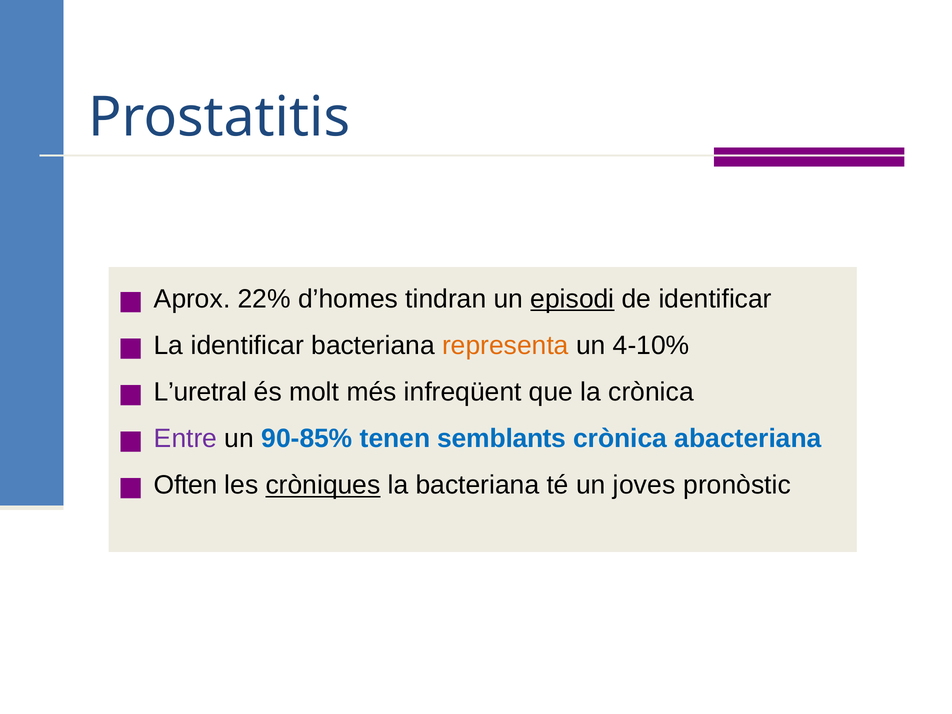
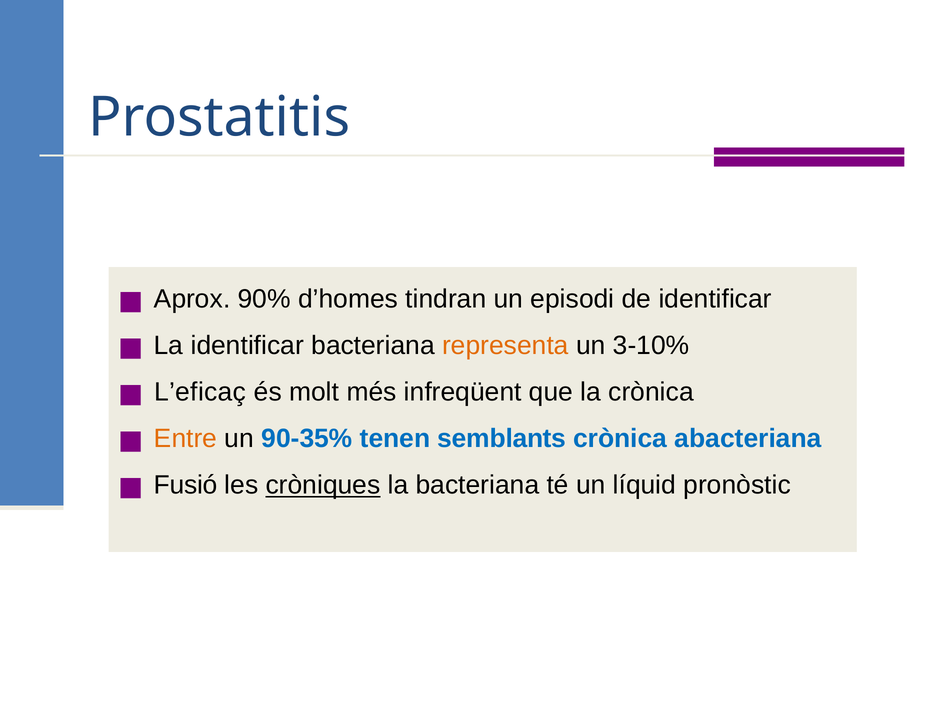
22%: 22% -> 90%
episodi underline: present -> none
4-10%: 4-10% -> 3-10%
L’uretral: L’uretral -> L’eficaç
Entre colour: purple -> orange
90-85%: 90-85% -> 90-35%
Often: Often -> Fusió
joves: joves -> líquid
